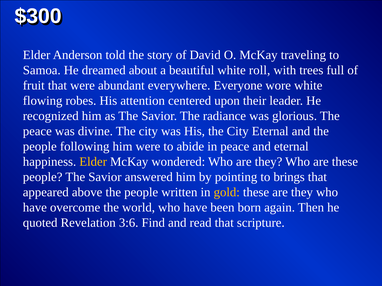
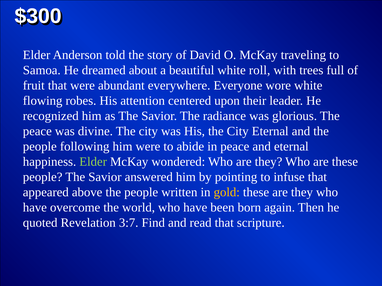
Elder at (93, 162) colour: yellow -> light green
brings: brings -> infuse
3:6: 3:6 -> 3:7
